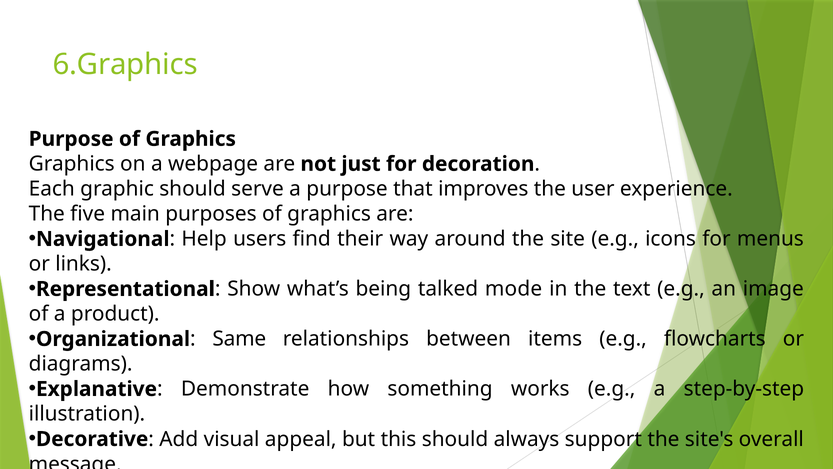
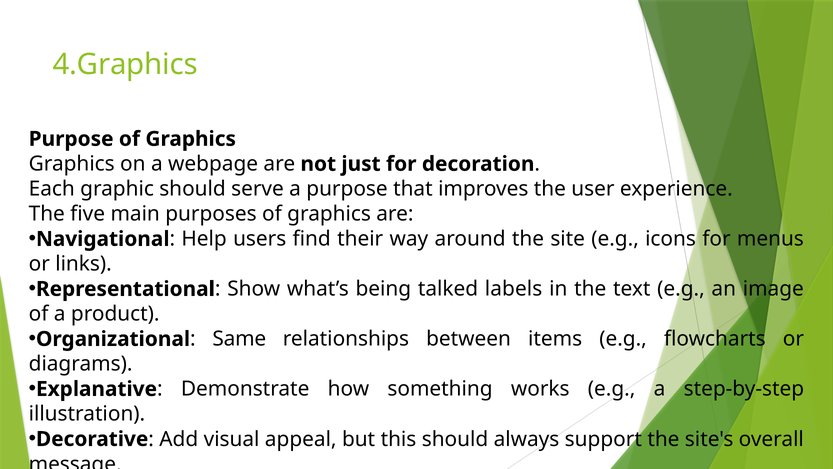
6.Graphics: 6.Graphics -> 4.Graphics
mode: mode -> labels
